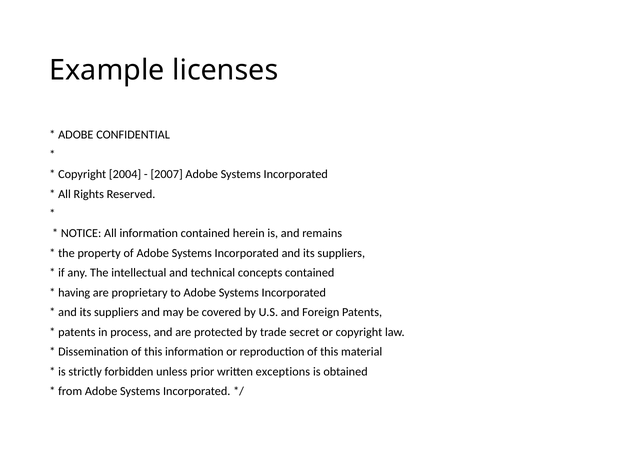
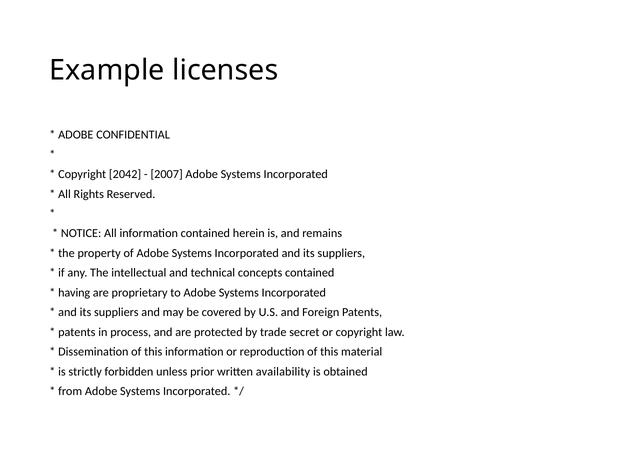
2004: 2004 -> 2042
exceptions: exceptions -> availability
